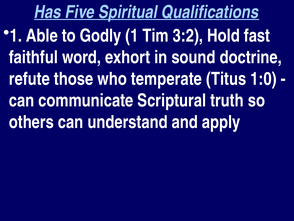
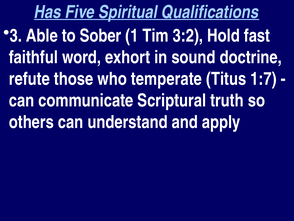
1 at (16, 36): 1 -> 3
Godly: Godly -> Sober
1:0: 1:0 -> 1:7
